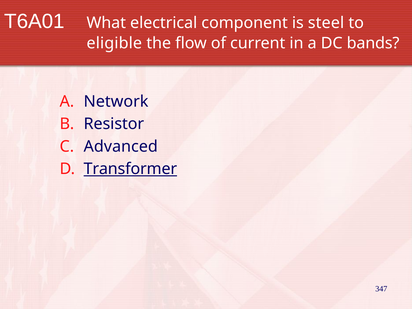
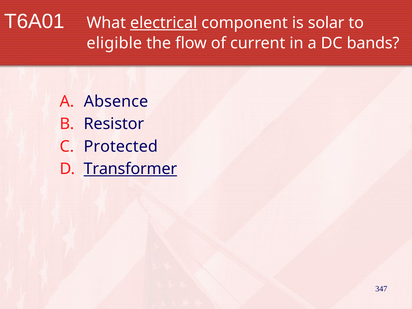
electrical underline: none -> present
steel: steel -> solar
Network: Network -> Absence
Advanced: Advanced -> Protected
